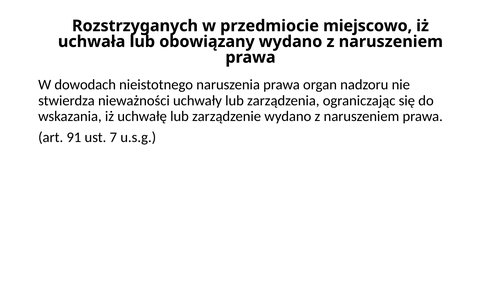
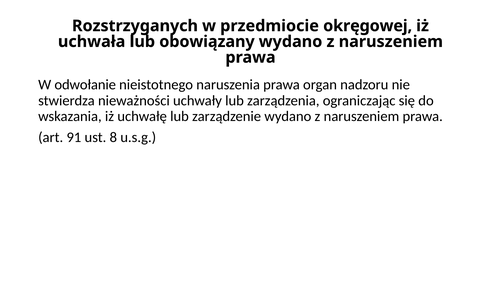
miejscowo: miejscowo -> okręgowej
dowodach: dowodach -> odwołanie
7: 7 -> 8
